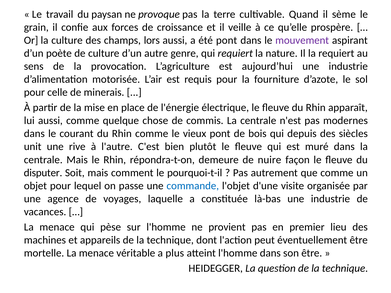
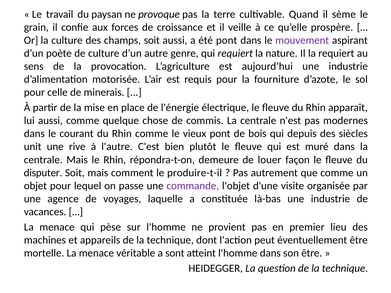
champs lors: lors -> soit
nuire: nuire -> louer
pourquoi-t-il: pourquoi-t-il -> produire-t-il
commande colour: blue -> purple
plus: plus -> sont
